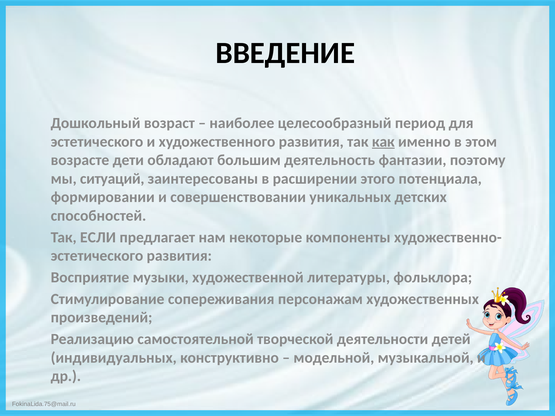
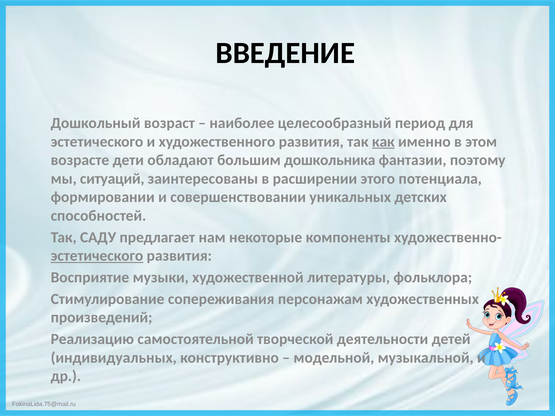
деятельность: деятельность -> дошкольника
ЕСЛИ: ЕСЛИ -> САДУ
эстетического at (97, 256) underline: none -> present
